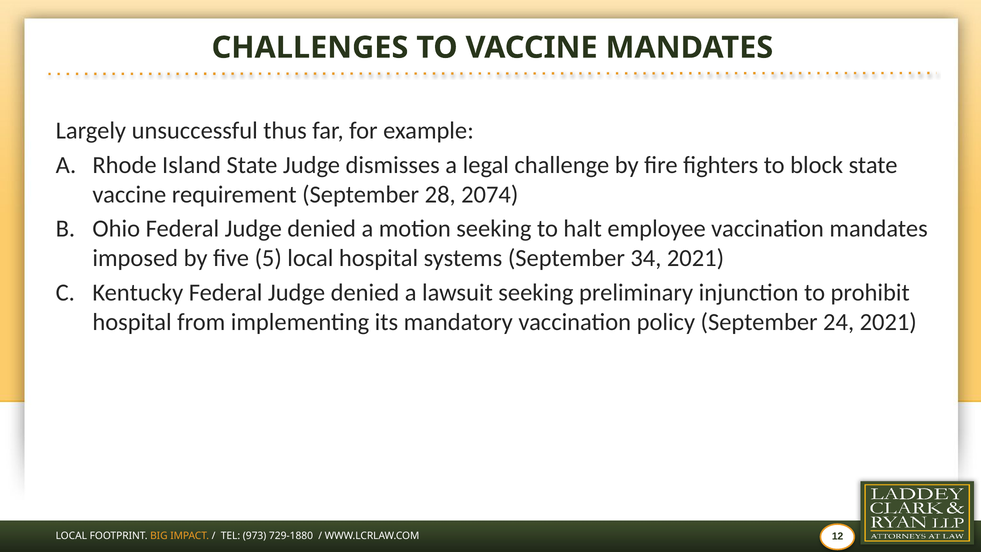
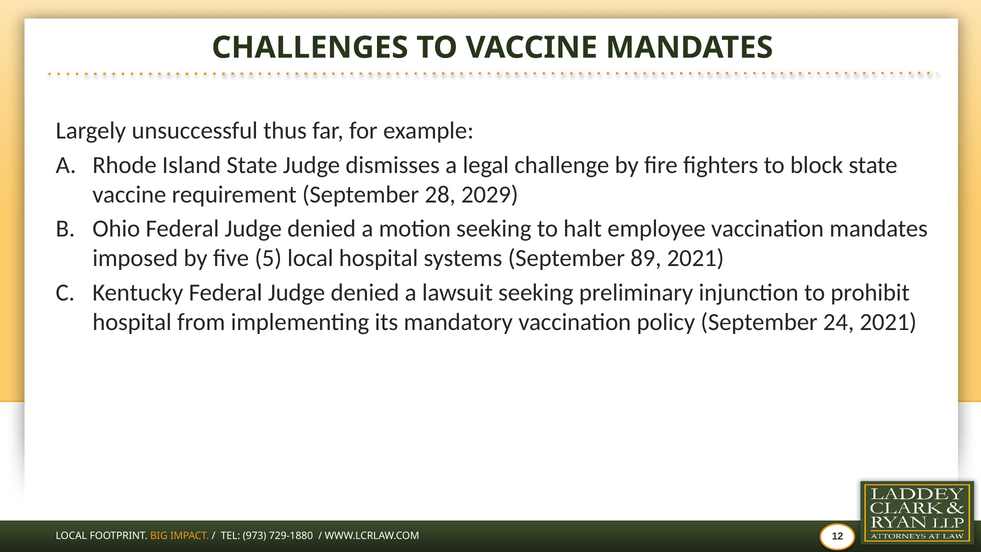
2074: 2074 -> 2029
34: 34 -> 89
